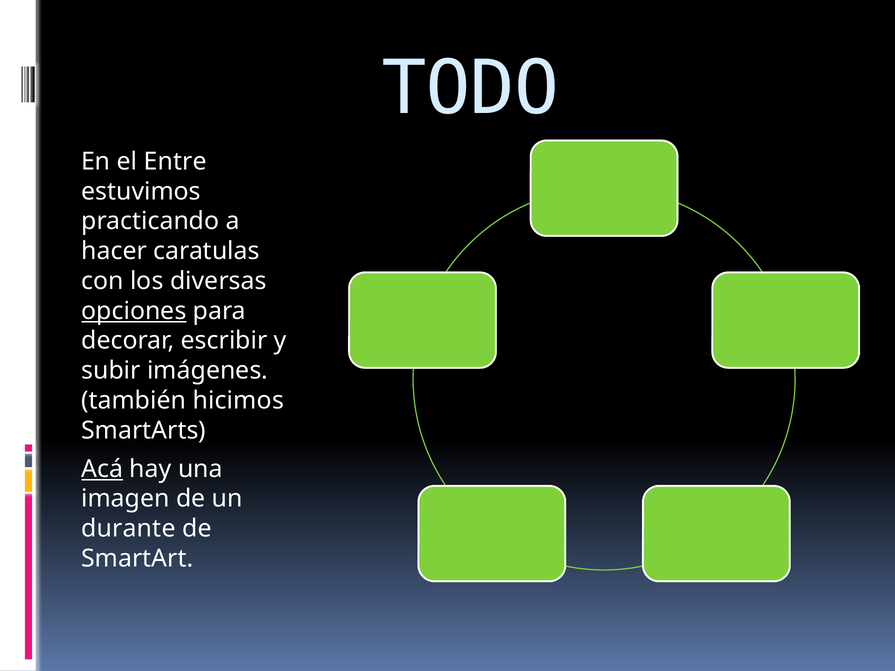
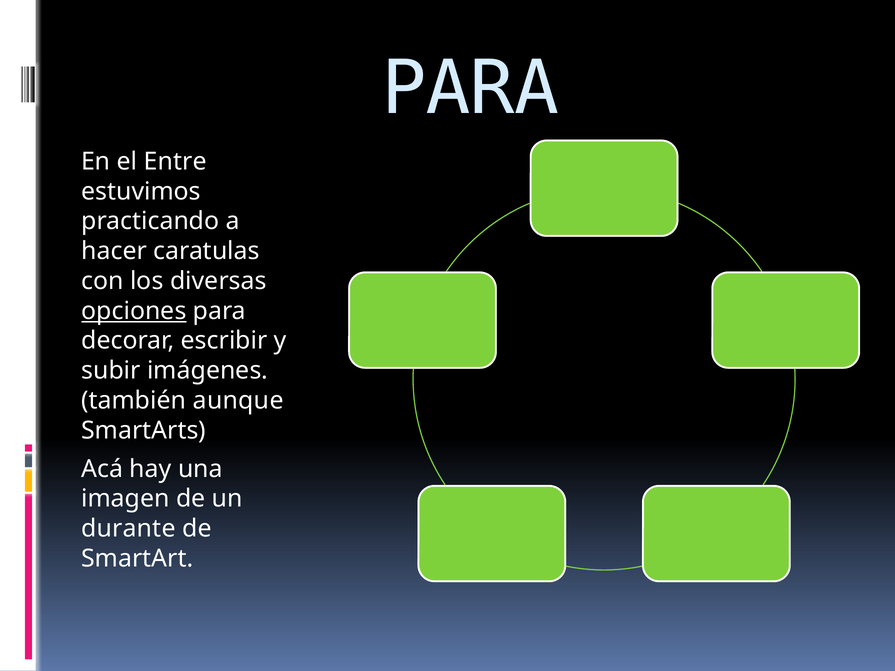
TODO at (470, 89): TODO -> PARA
hicimos: hicimos -> aunque
Acá underline: present -> none
